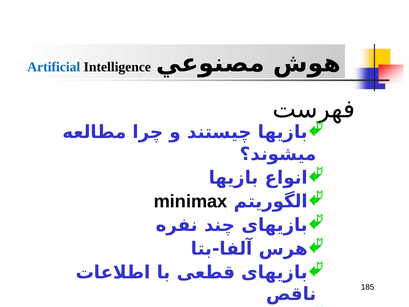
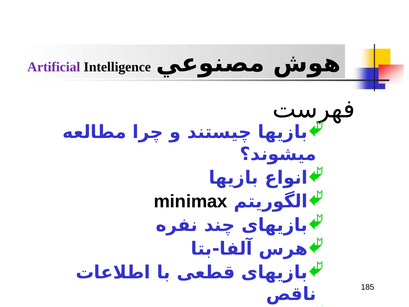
Artificial colour: blue -> purple
